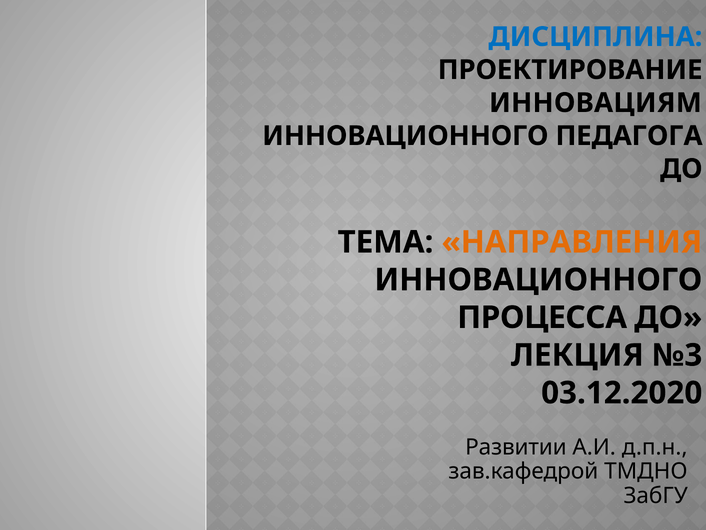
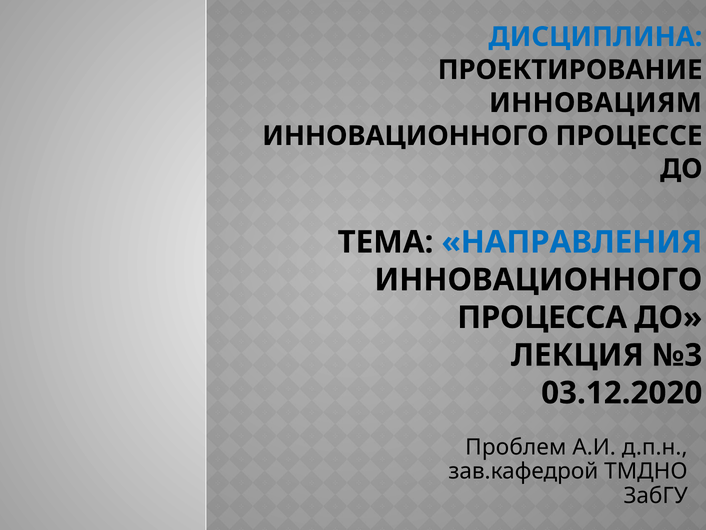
ПЕДАГОГА: ПЕДАГОГА -> ПРОЦЕССЕ
НАПРАВЛЕНИЯ colour: orange -> blue
Развитии: Развитии -> Проблем
